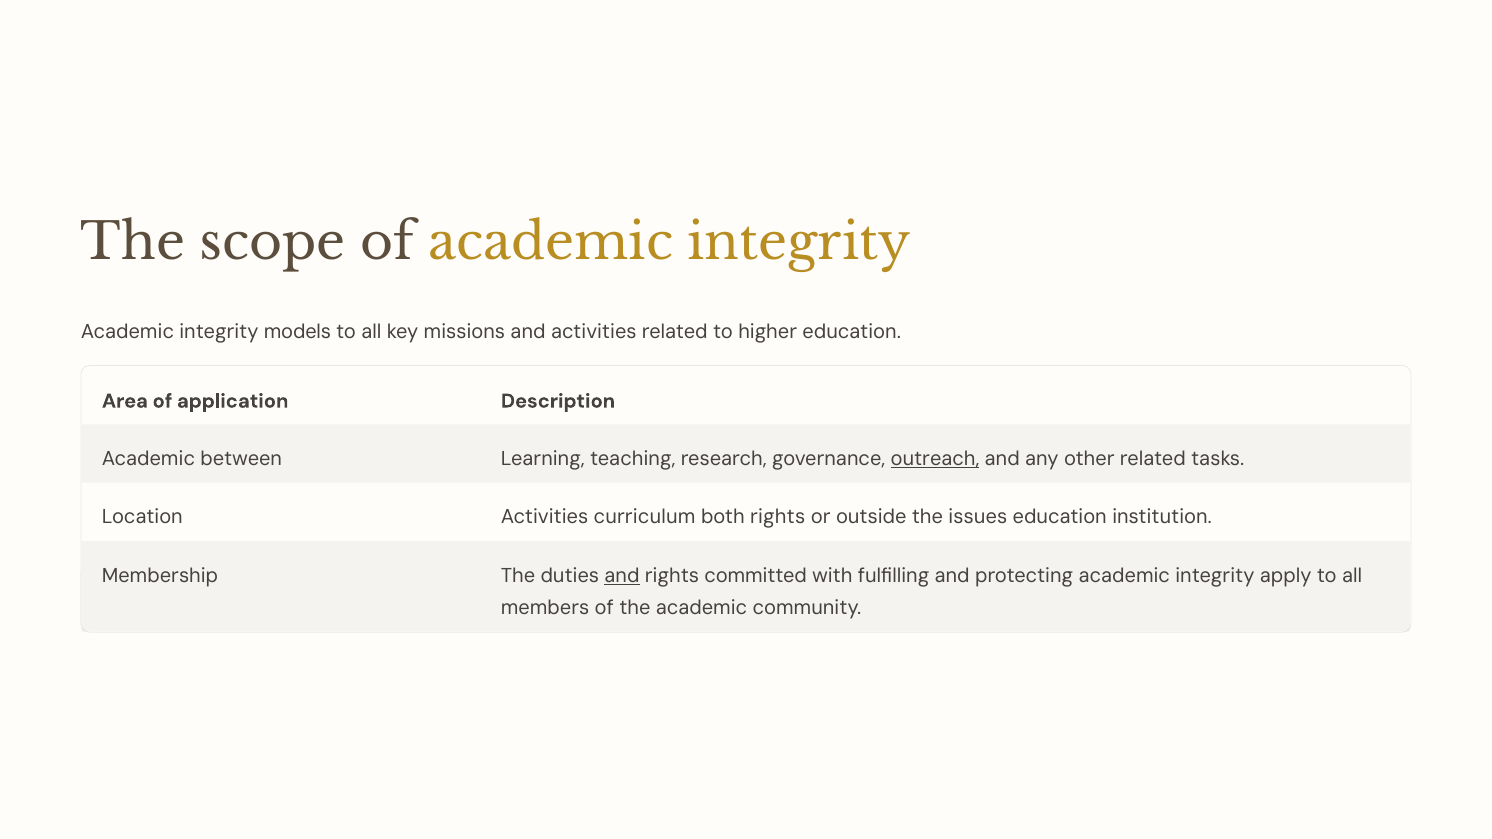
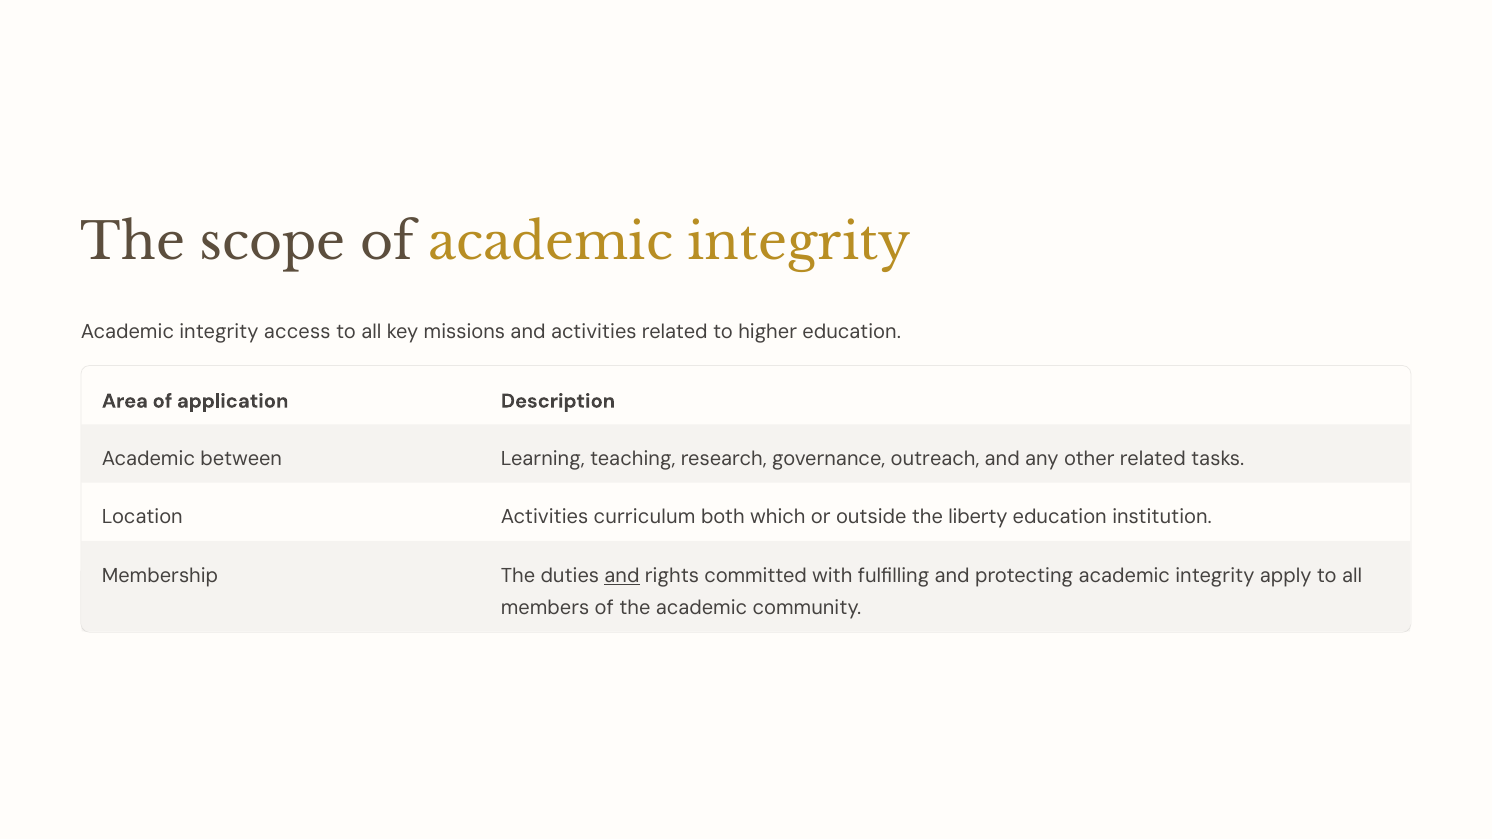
models: models -> access
outreach underline: present -> none
both rights: rights -> which
issues: issues -> liberty
